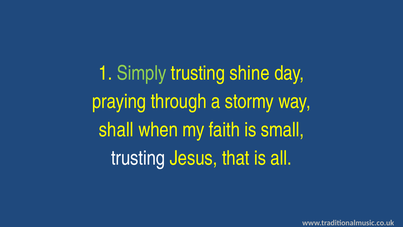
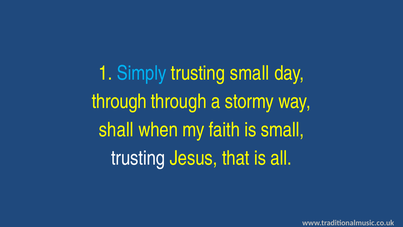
Simply colour: light green -> light blue
trusting shine: shine -> small
praying at (119, 101): praying -> through
